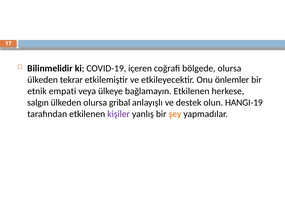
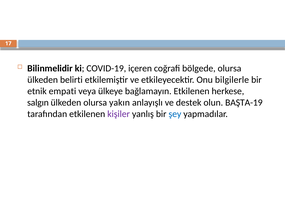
tekrar: tekrar -> belirti
önlemler: önlemler -> bilgilerle
gribal: gribal -> yakın
HANGI-19: HANGI-19 -> BAŞTA-19
şey colour: orange -> blue
